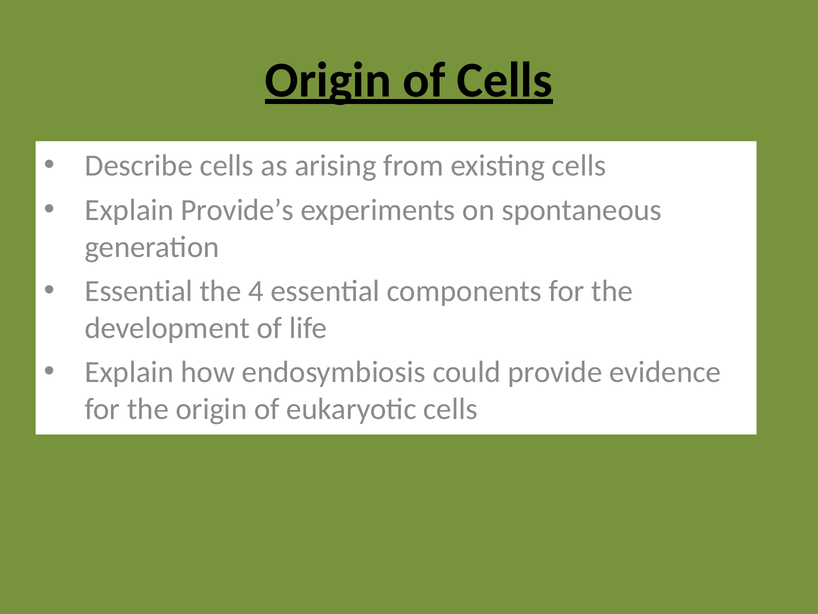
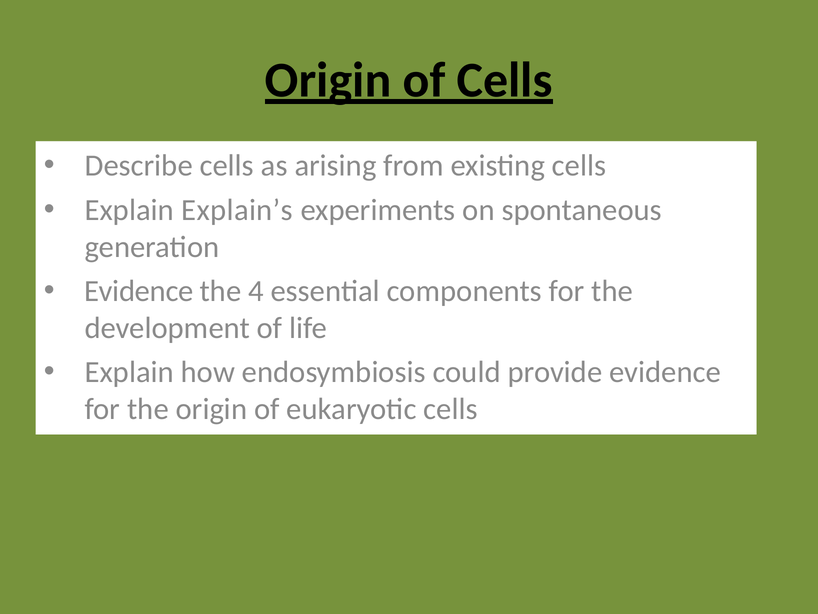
Provide’s: Provide’s -> Explain’s
Essential at (139, 291): Essential -> Evidence
